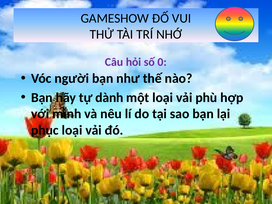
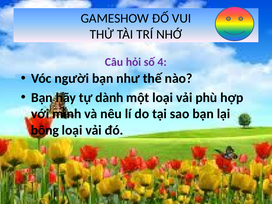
0: 0 -> 4
phục: phục -> bông
